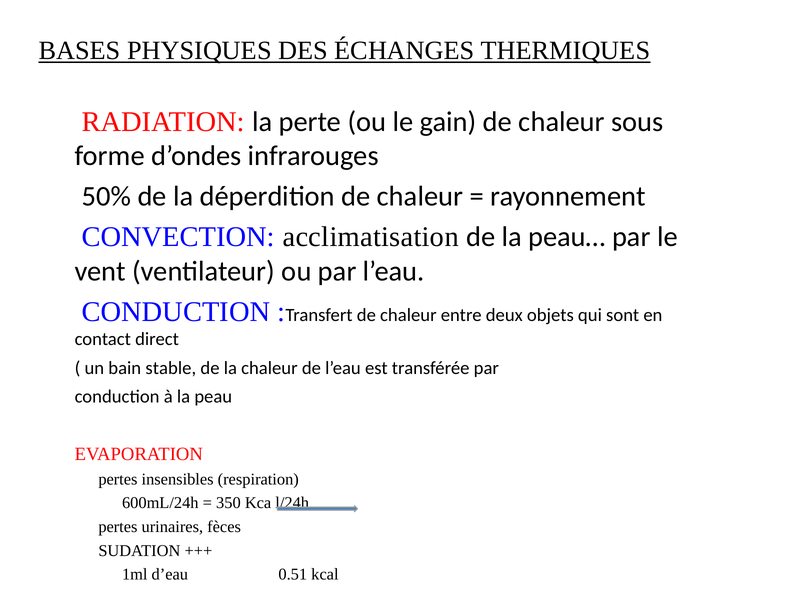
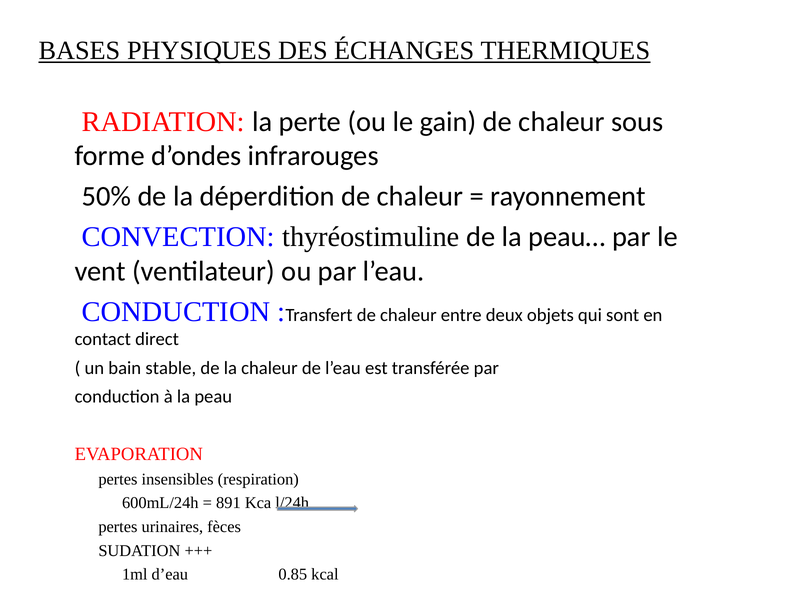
acclimatisation: acclimatisation -> thyréostimuline
350: 350 -> 891
0.51: 0.51 -> 0.85
